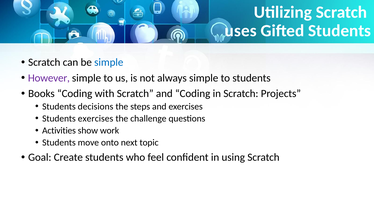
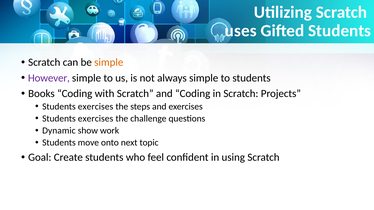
simple at (109, 62) colour: blue -> orange
decisions at (96, 107): decisions -> exercises
Activities: Activities -> Dynamic
